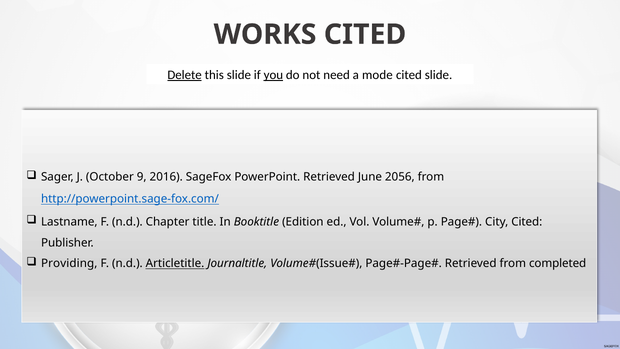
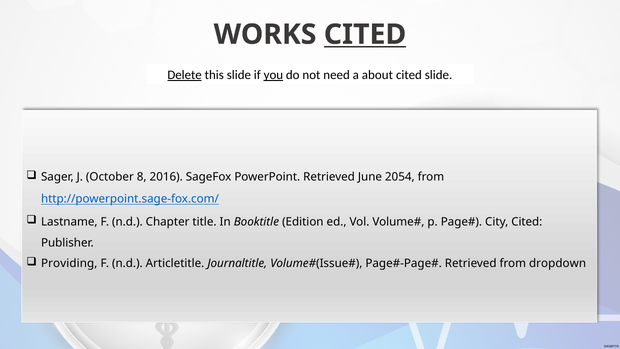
CITED at (365, 34) underline: none -> present
mode: mode -> about
9: 9 -> 8
2056: 2056 -> 2054
Articletitle underline: present -> none
completed: completed -> dropdown
